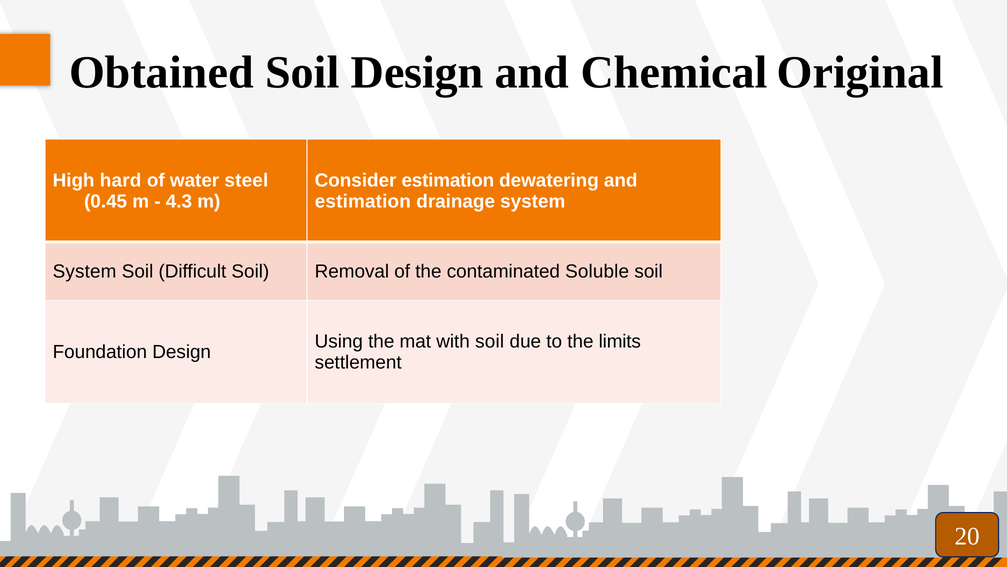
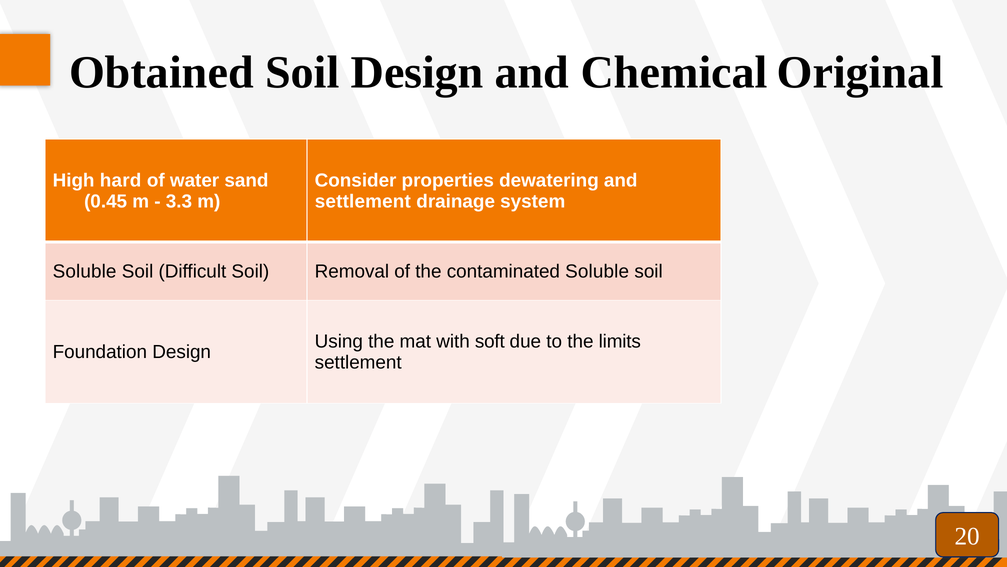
steel: steel -> sand
Consider estimation: estimation -> properties
4.3: 4.3 -> 3.3
estimation at (363, 201): estimation -> settlement
System at (85, 271): System -> Soluble
with soil: soil -> soft
